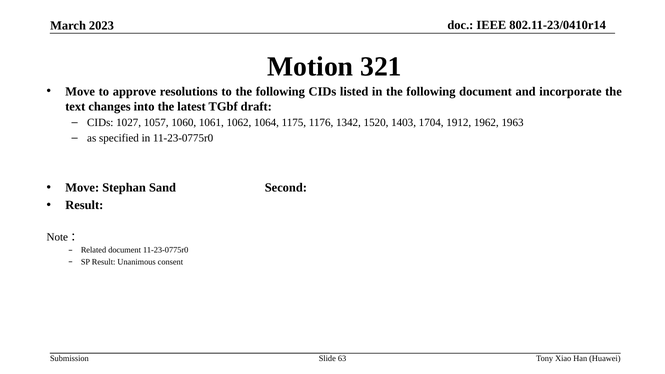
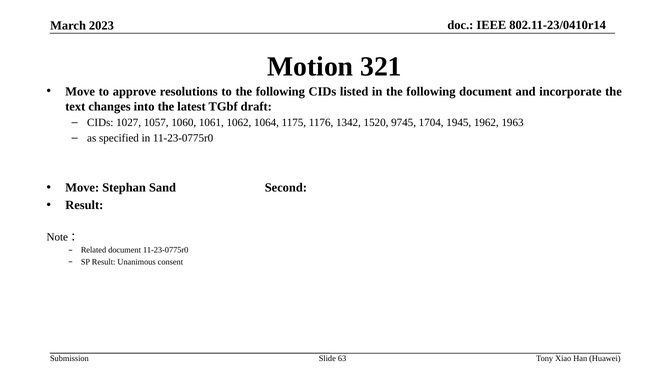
1403: 1403 -> 9745
1912: 1912 -> 1945
